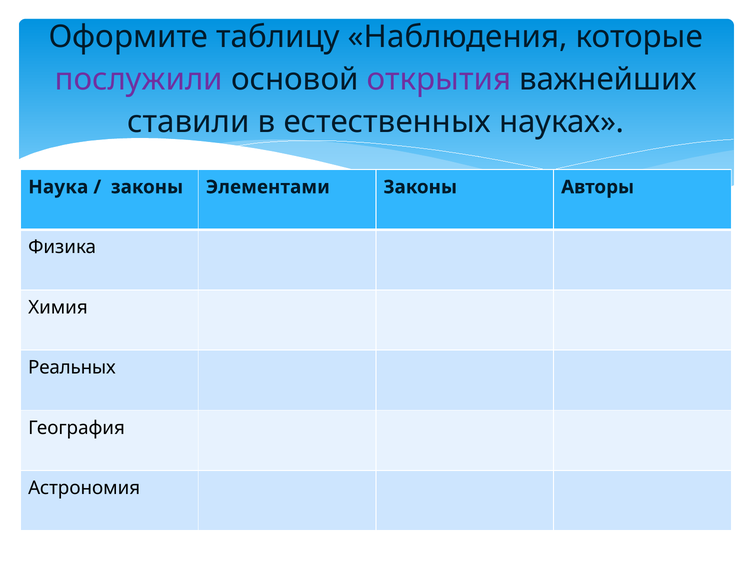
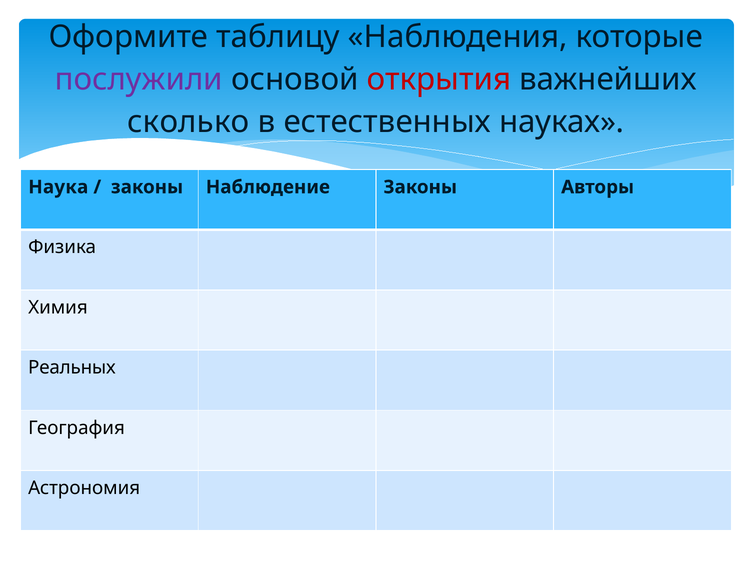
открытия colour: purple -> red
ставили: ставили -> сколько
Элементами: Элементами -> Наблюдение
